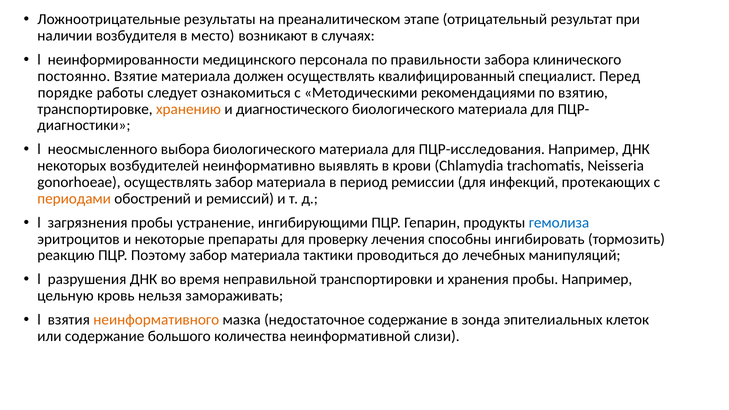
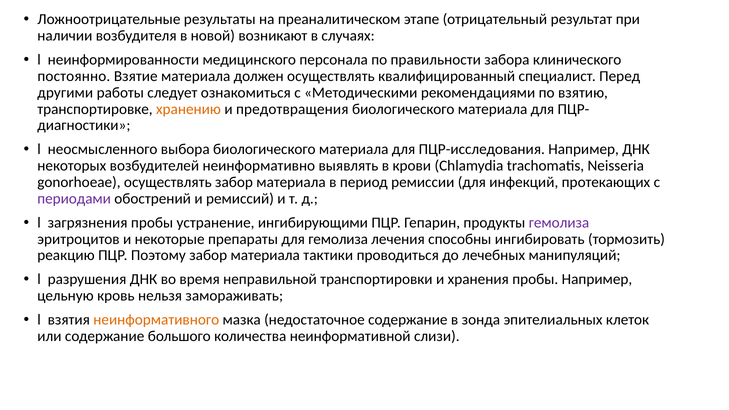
место: место -> новой
порядке: порядке -> другими
диагностического: диагностического -> предотвращения
периодами colour: orange -> purple
гемолиза at (559, 223) colour: blue -> purple
для проверку: проверку -> гемолиза
